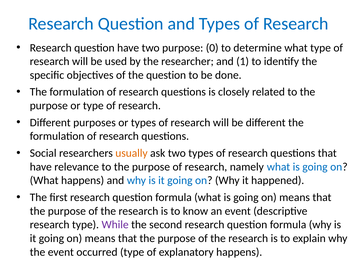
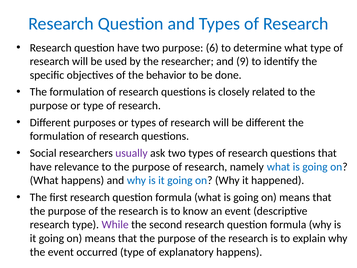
0: 0 -> 6
1: 1 -> 9
the question: question -> behavior
usually colour: orange -> purple
